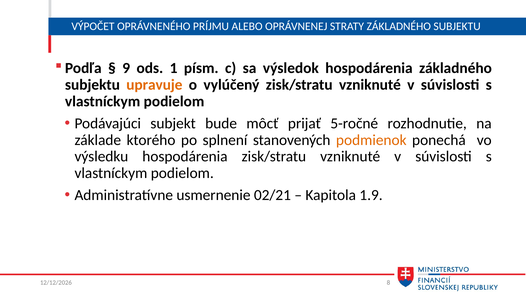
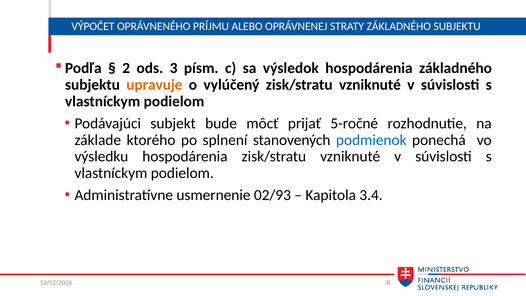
9: 9 -> 2
1: 1 -> 3
podmienok colour: orange -> blue
02/21: 02/21 -> 02/93
1.9: 1.9 -> 3.4
